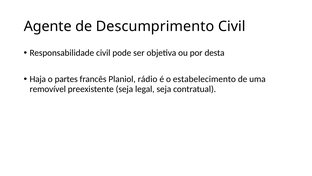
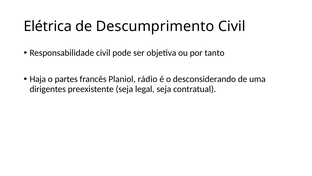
Agente: Agente -> Elétrica
desta: desta -> tanto
estabelecimento: estabelecimento -> desconsiderando
removível: removível -> dirigentes
